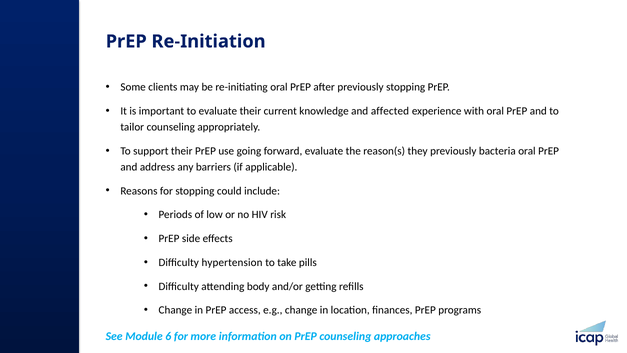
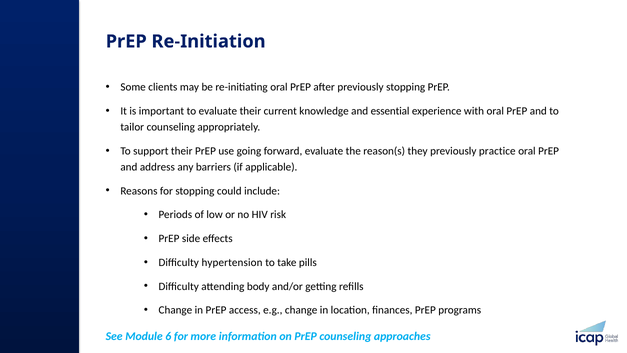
affected: affected -> essential
bacteria: bacteria -> practice
